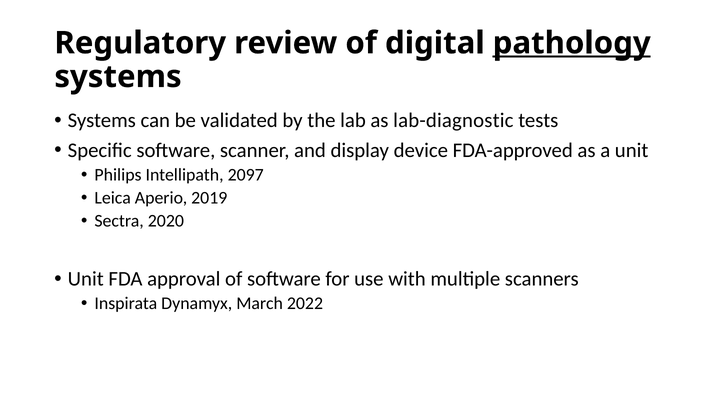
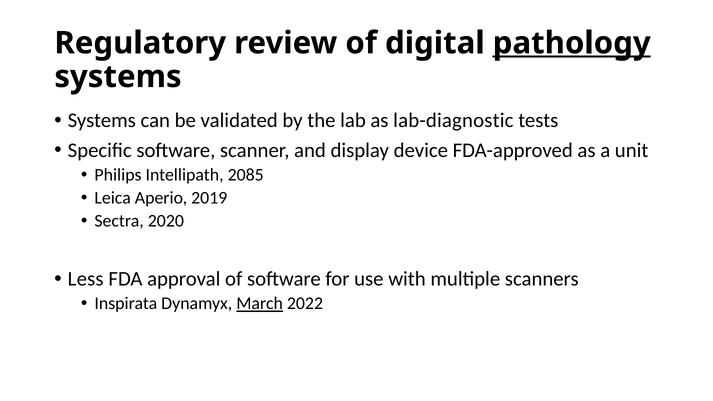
2097: 2097 -> 2085
Unit at (86, 279): Unit -> Less
March underline: none -> present
